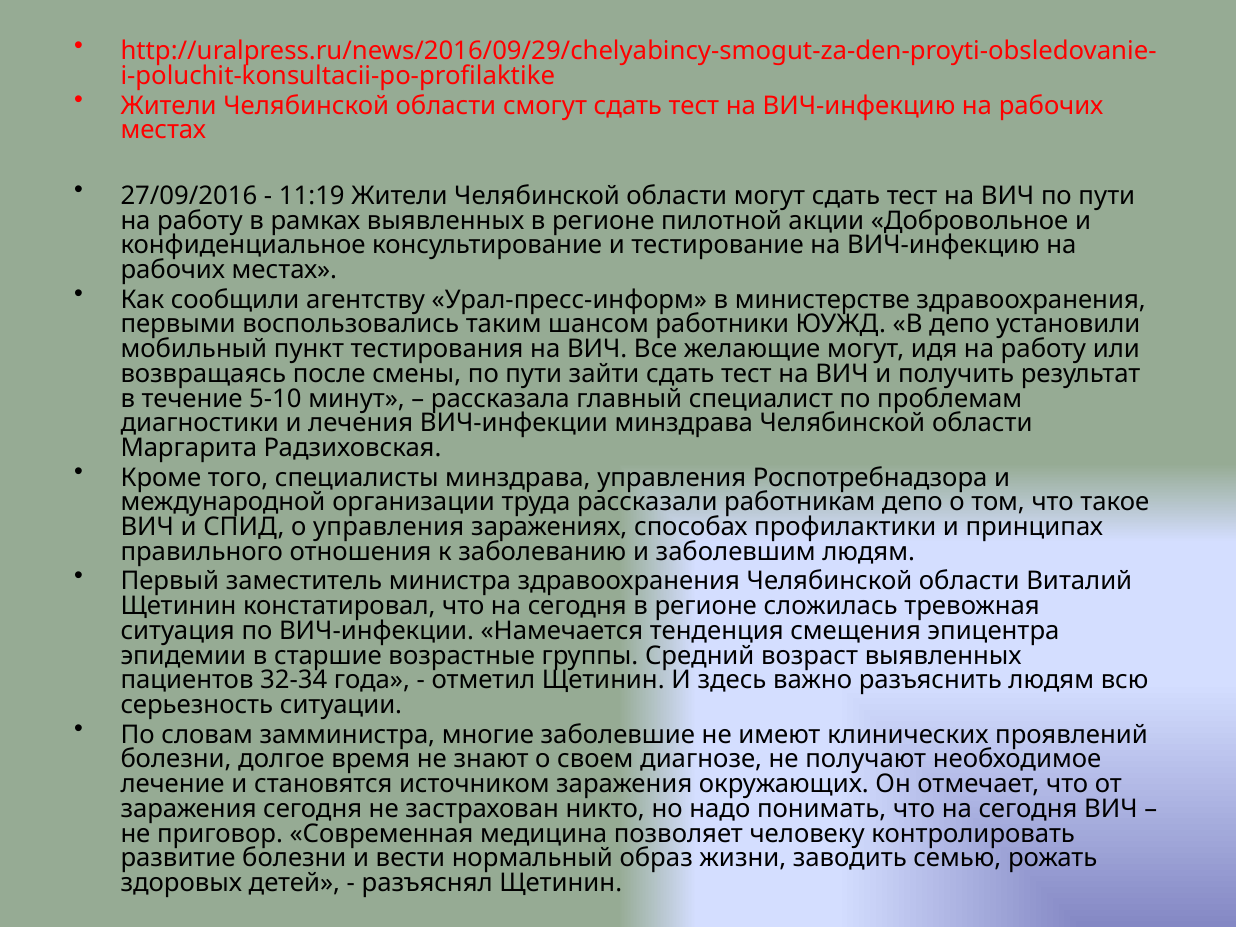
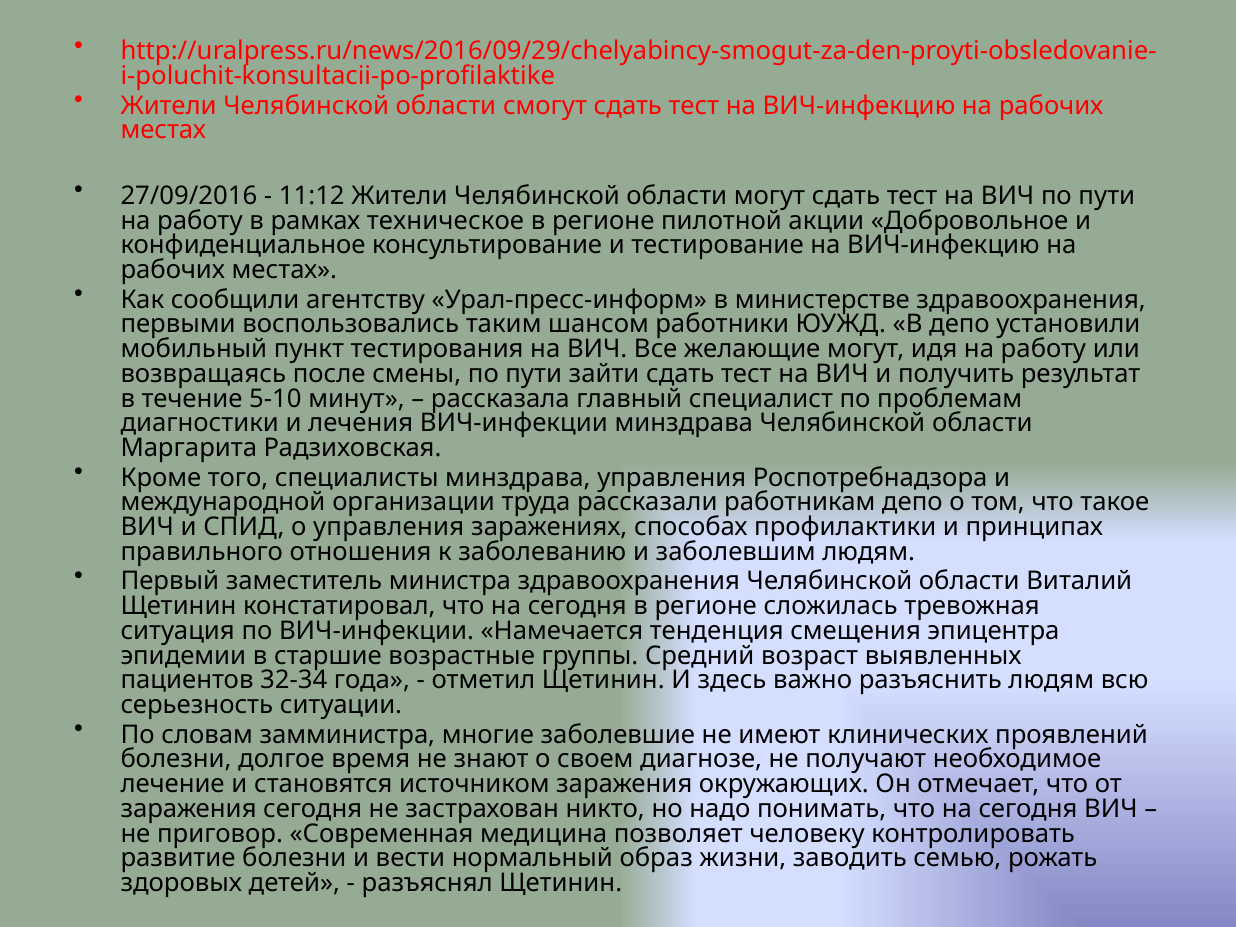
11:19: 11:19 -> 11:12
рамках выявленных: выявленных -> техническое
